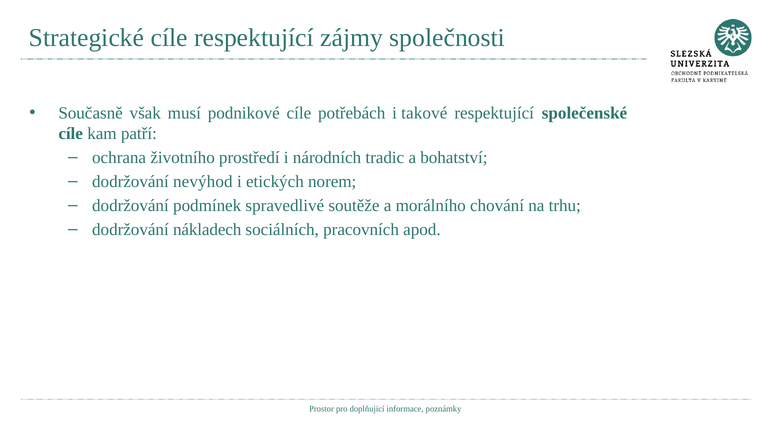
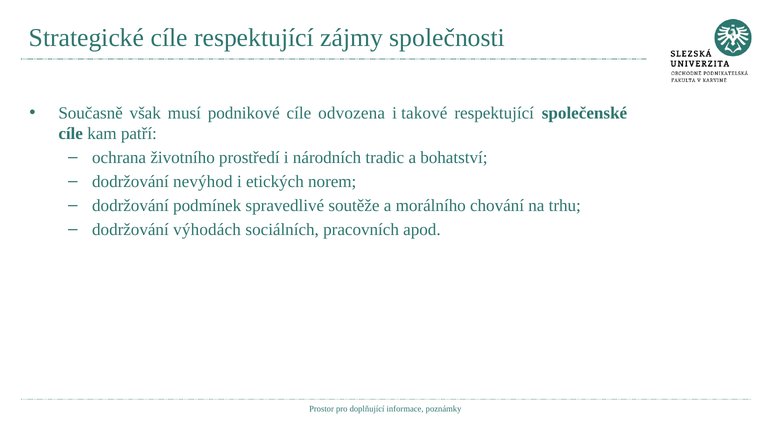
potřebách: potřebách -> odvozena
nákladech: nákladech -> výhodách
